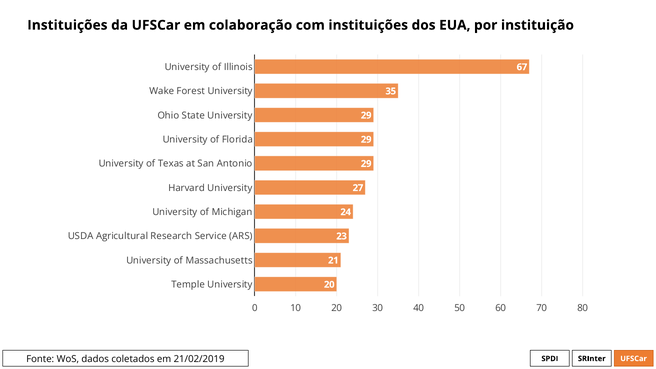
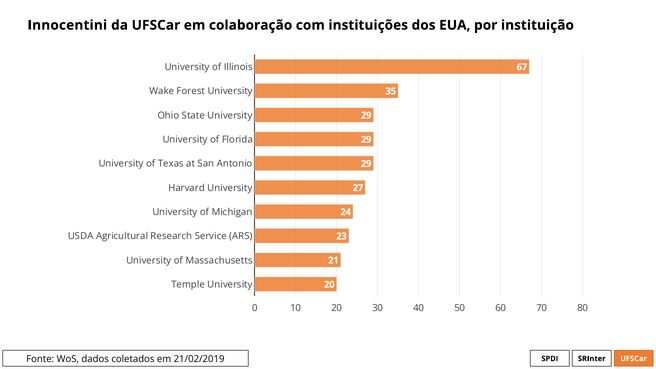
Instituições at (67, 25): Instituições -> Innocentini
